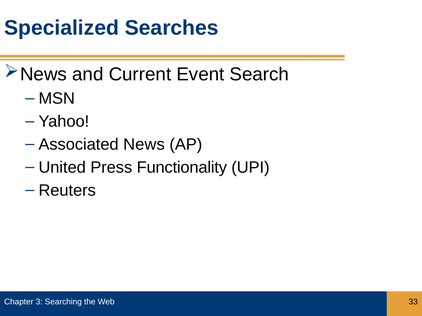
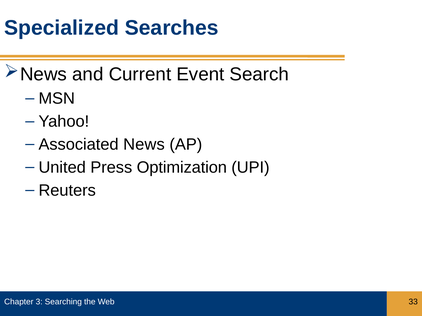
Functionality: Functionality -> Optimization
